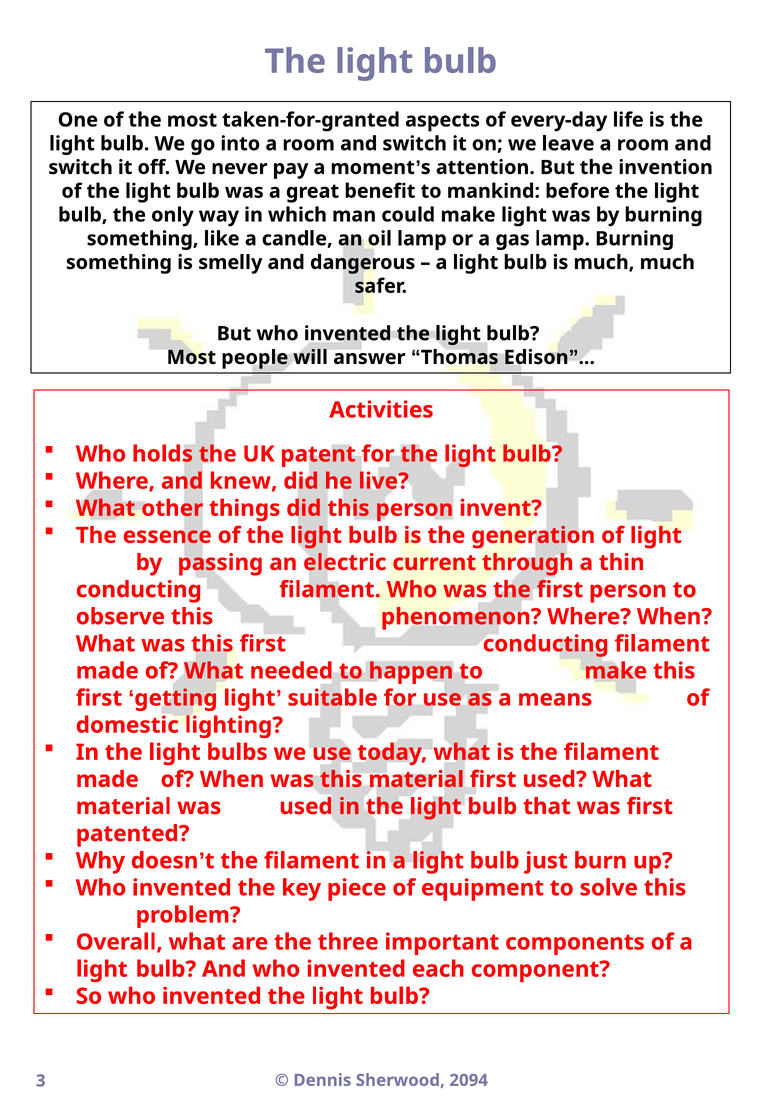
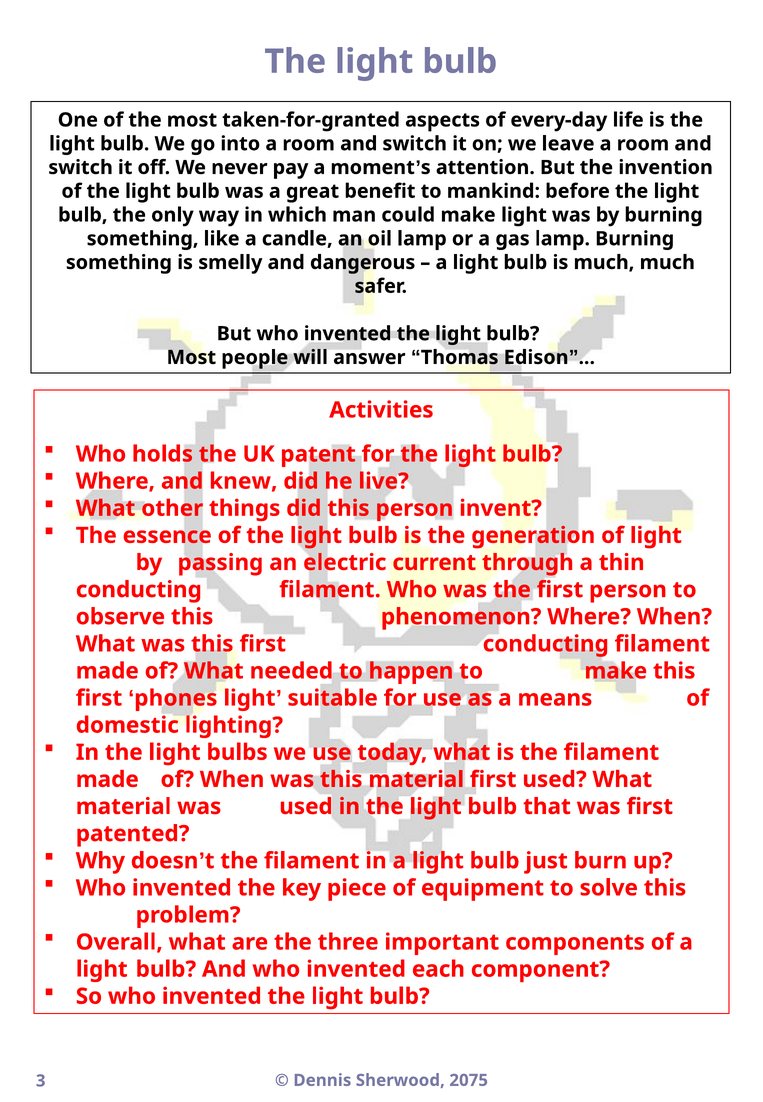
getting: getting -> phones
2094: 2094 -> 2075
